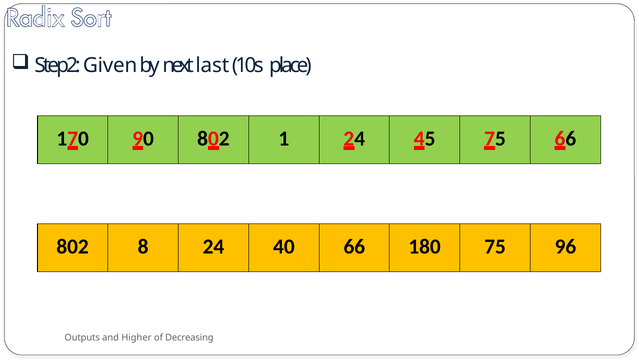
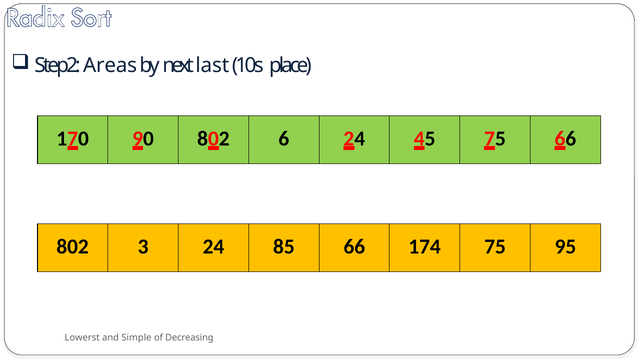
Given: Given -> Areas
1: 1 -> 6
8: 8 -> 3
40: 40 -> 85
180: 180 -> 174
96: 96 -> 95
Outputs: Outputs -> Lowerst
Higher: Higher -> Simple
